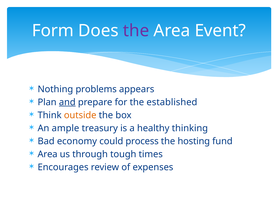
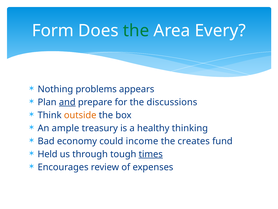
the at (136, 31) colour: purple -> green
Event: Event -> Every
established: established -> discussions
process: process -> income
hosting: hosting -> creates
Area at (48, 154): Area -> Held
times underline: none -> present
